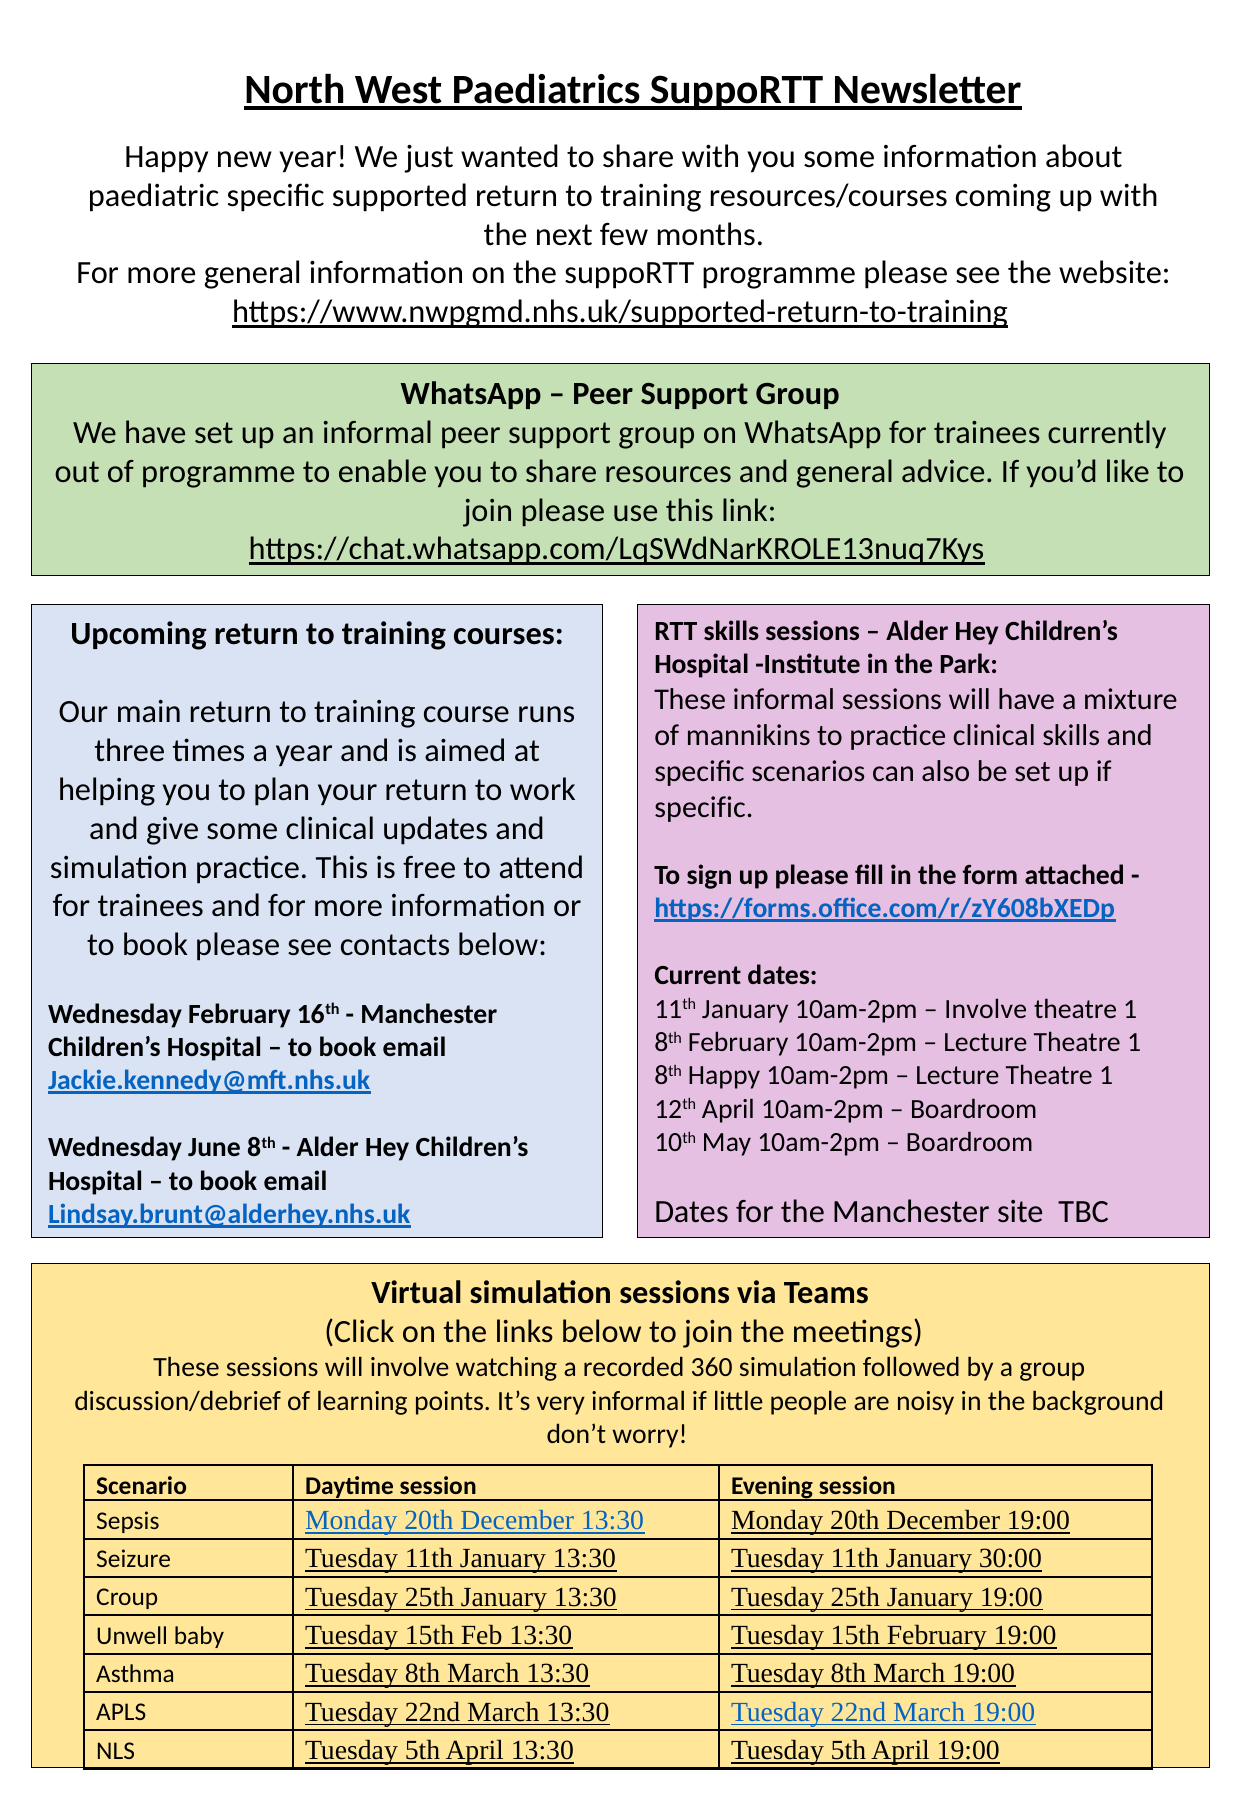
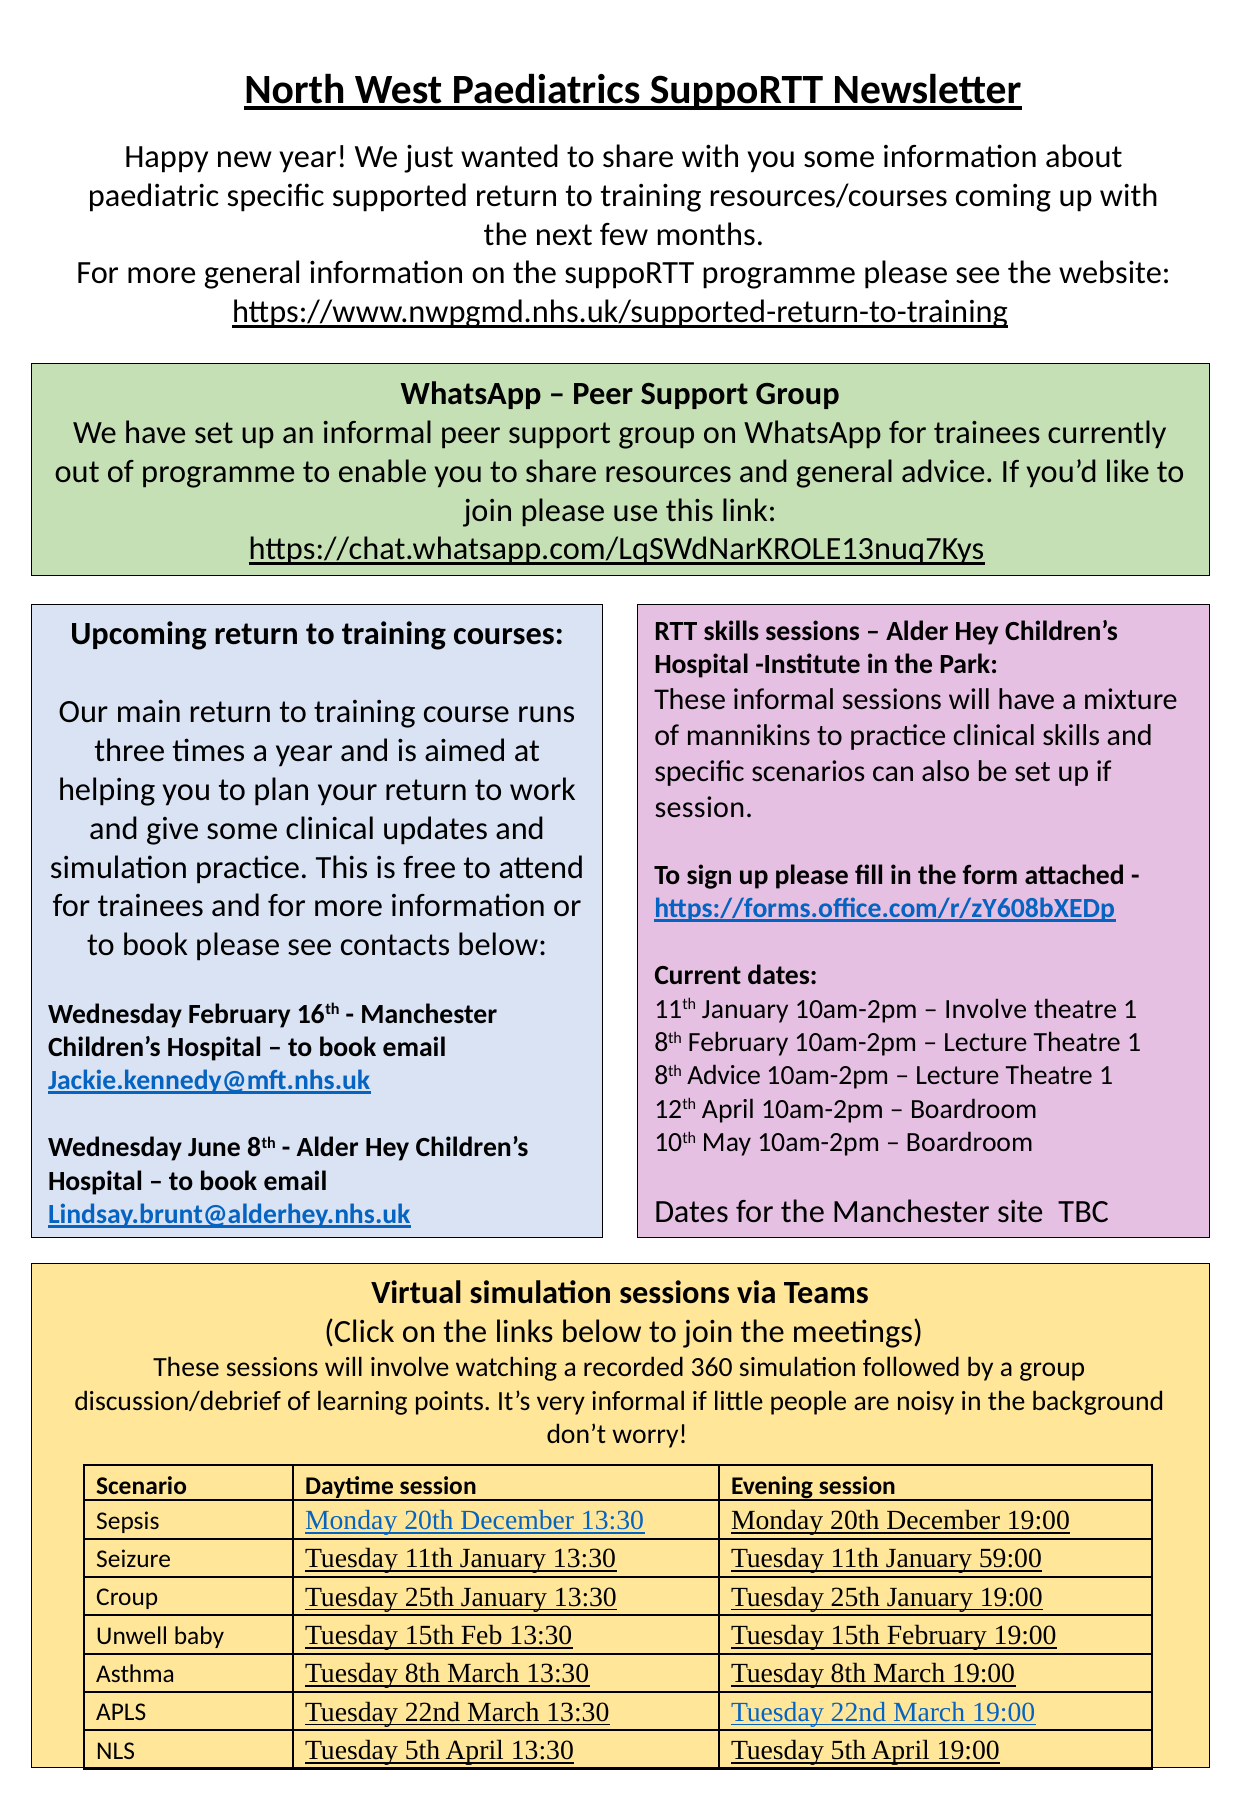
specific at (704, 807): specific -> session
8th Happy: Happy -> Advice
30:00: 30:00 -> 59:00
